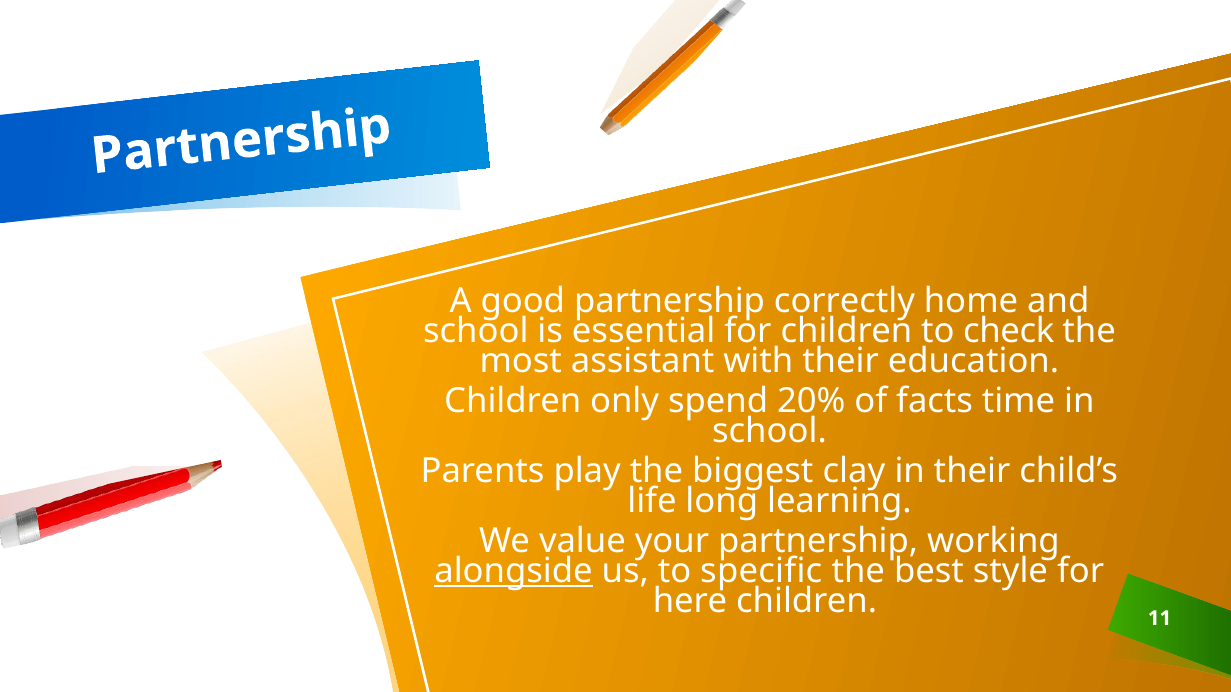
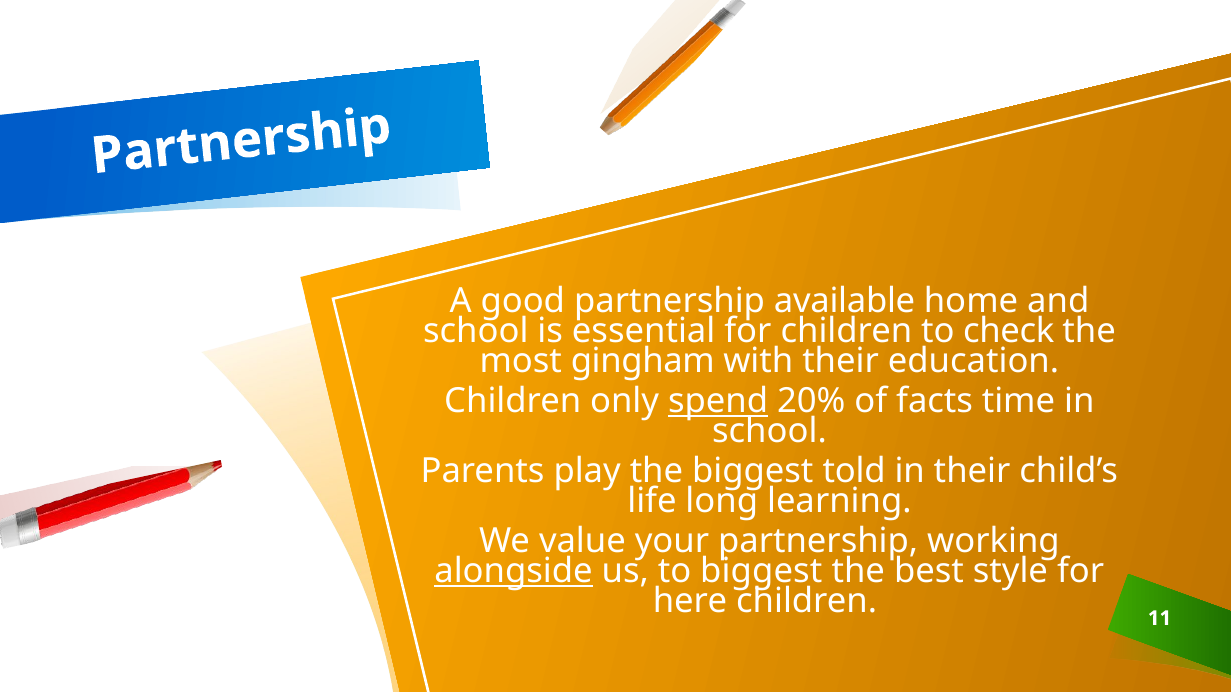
correctly: correctly -> available
assistant: assistant -> gingham
spend underline: none -> present
clay: clay -> told
to specific: specific -> biggest
